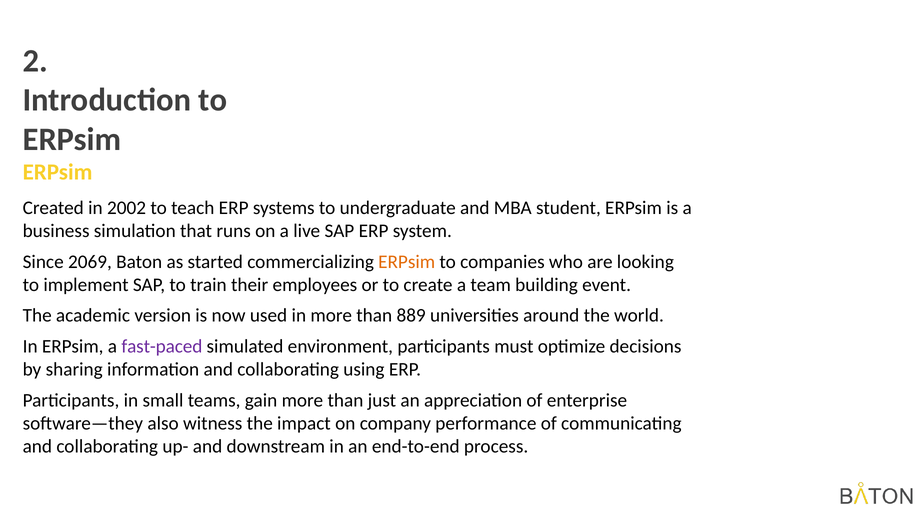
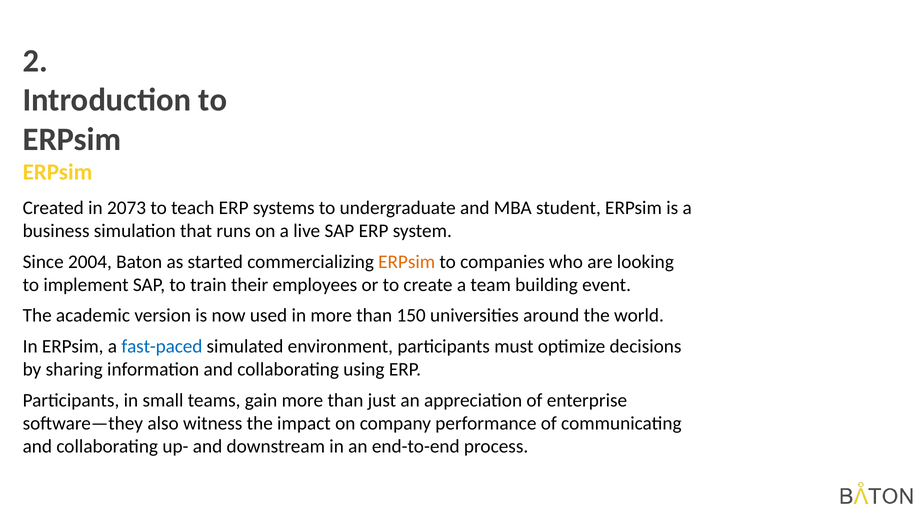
2002: 2002 -> 2073
2069: 2069 -> 2004
889: 889 -> 150
fast-paced colour: purple -> blue
